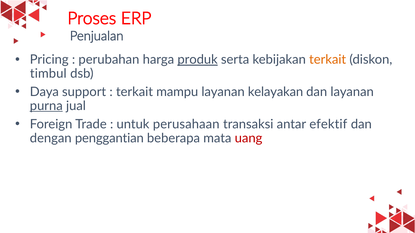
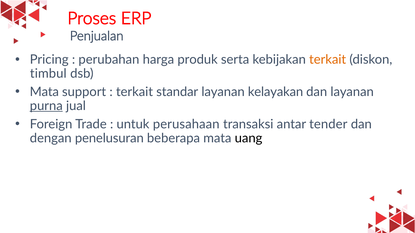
produk underline: present -> none
Daya at (44, 92): Daya -> Mata
mampu: mampu -> standar
efektif: efektif -> tender
penggantian: penggantian -> penelusuran
uang colour: red -> black
